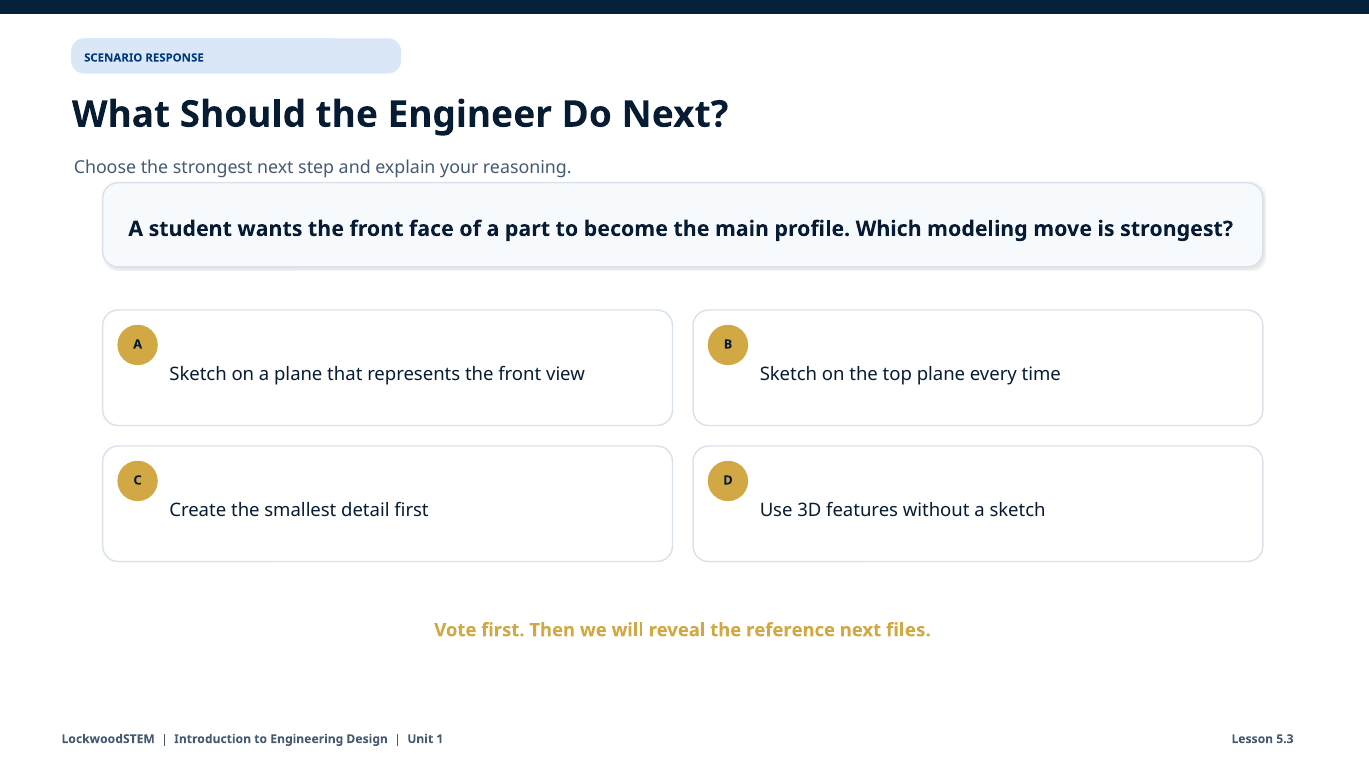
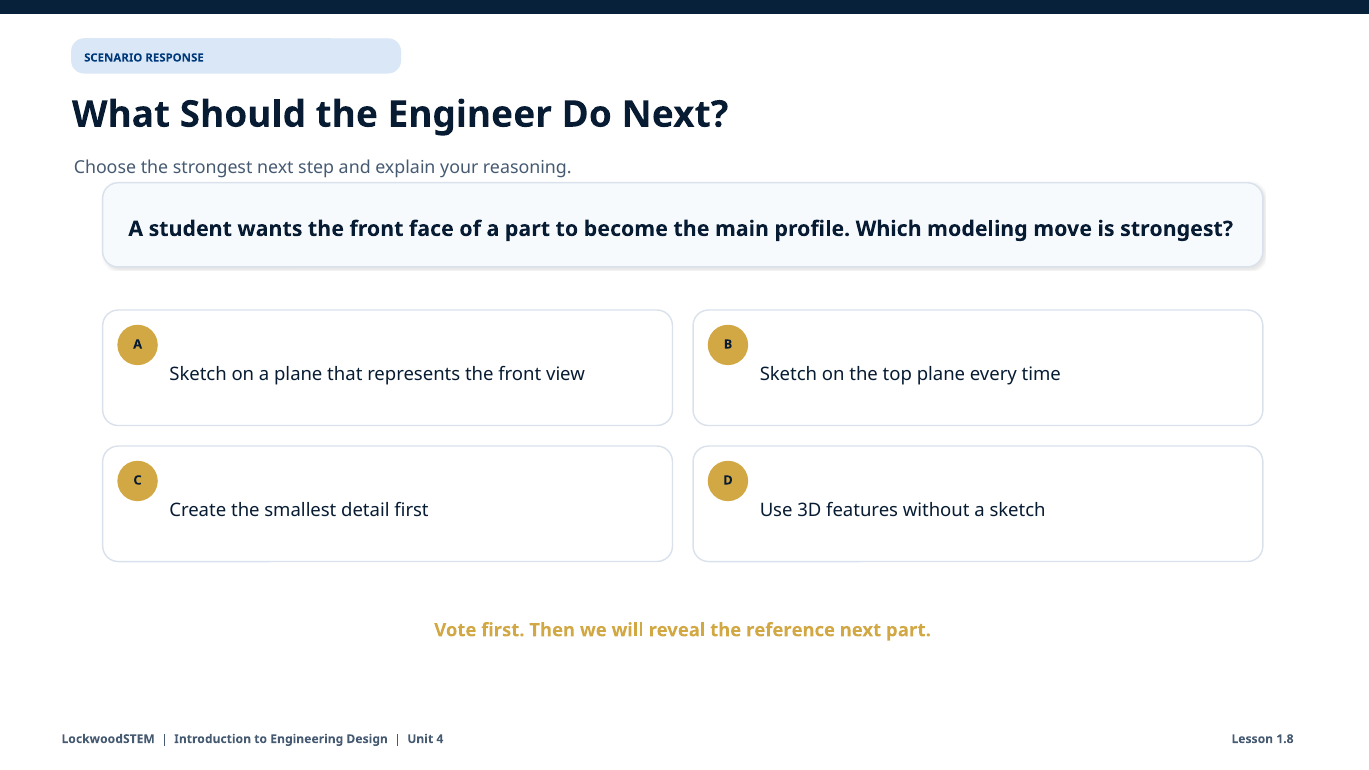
next files: files -> part
1: 1 -> 4
5.3: 5.3 -> 1.8
